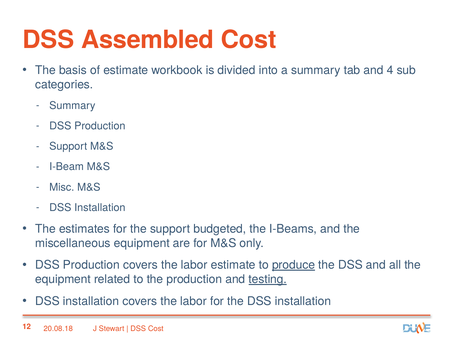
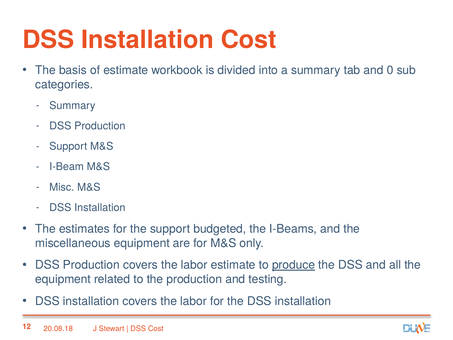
Assembled at (148, 40): Assembled -> Installation
4: 4 -> 0
testing underline: present -> none
